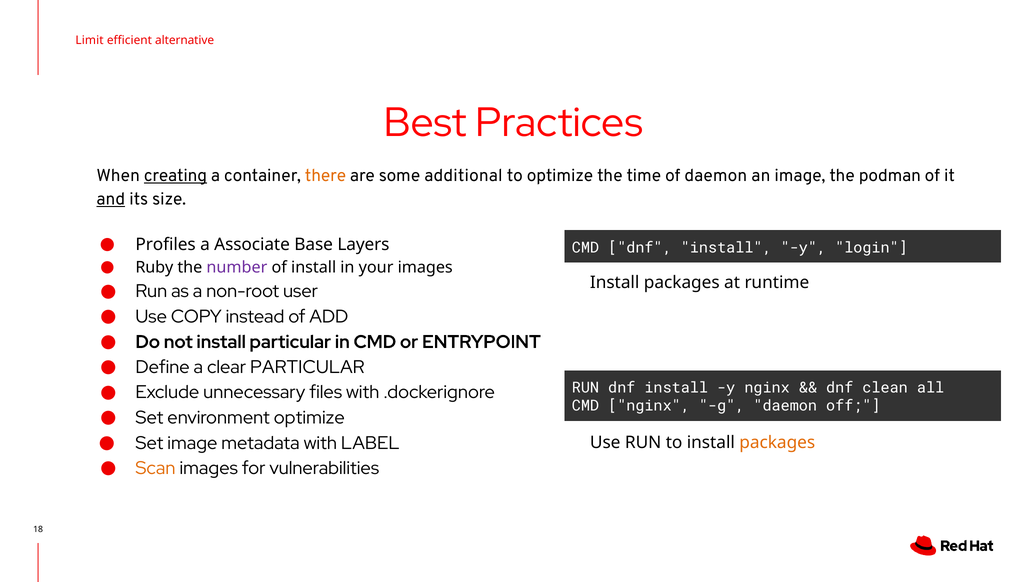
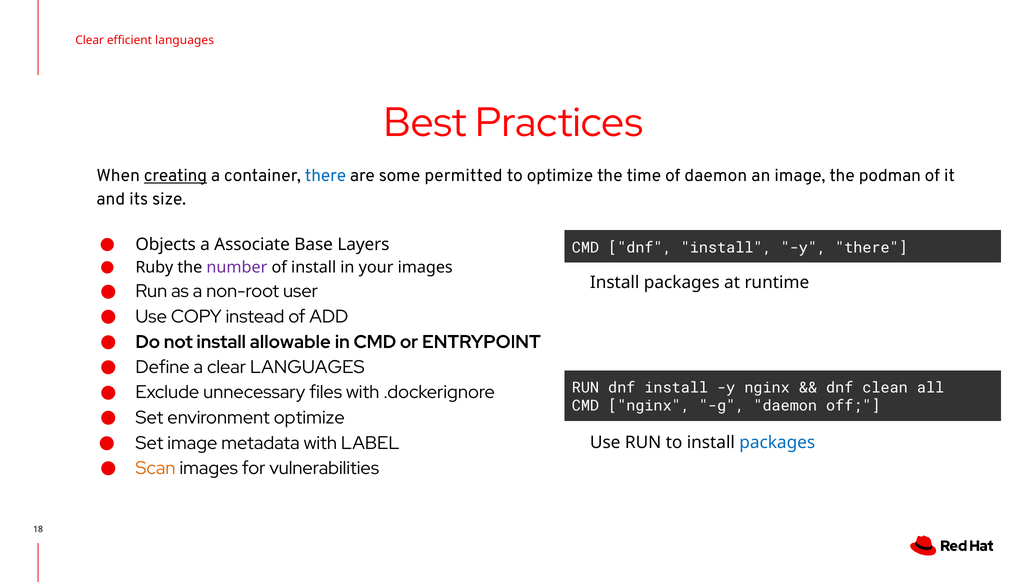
Limit at (90, 40): Limit -> Clear
efficient alternative: alternative -> languages
there at (325, 176) colour: orange -> blue
additional: additional -> permitted
and underline: present -> none
Profiles: Profiles -> Objects
y login: login -> there
install particular: particular -> allowable
clear PARTICULAR: PARTICULAR -> LANGUAGES
packages at (777, 443) colour: orange -> blue
